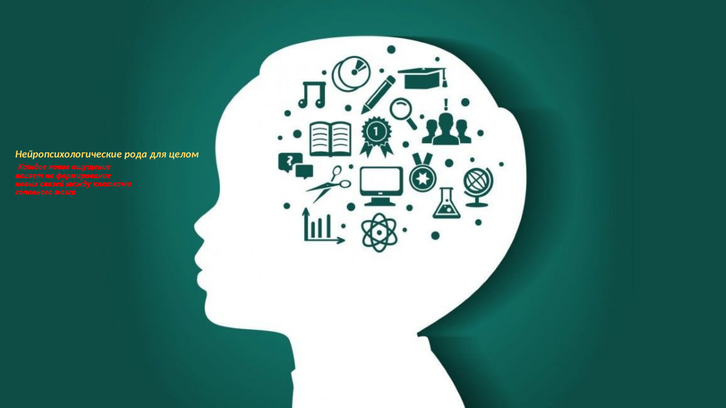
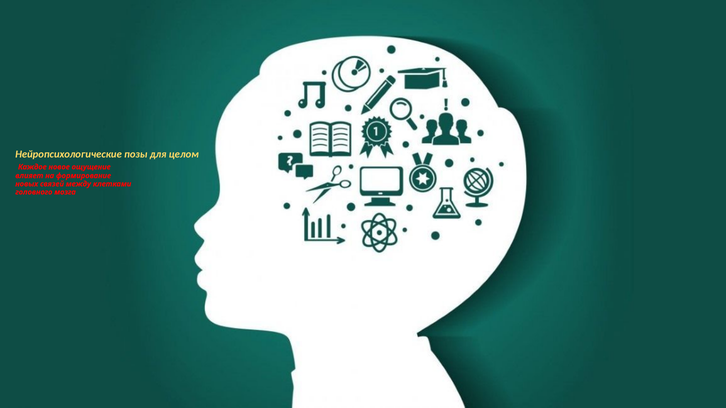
рода: рода -> позы
